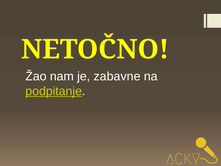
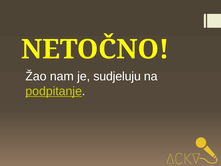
zabavne: zabavne -> sudjeluju
